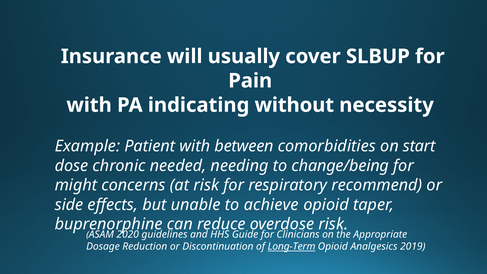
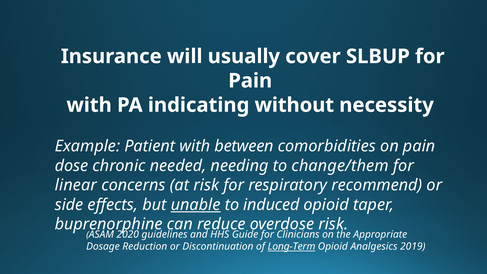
on start: start -> pain
change/being: change/being -> change/them
might: might -> linear
unable underline: none -> present
achieve: achieve -> induced
